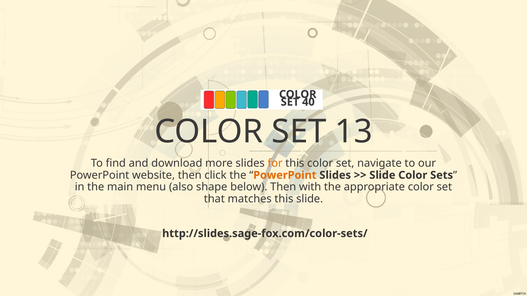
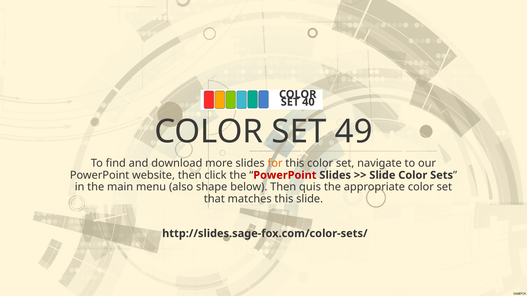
13: 13 -> 49
PowerPoint at (285, 175) colour: orange -> red
with: with -> quis
